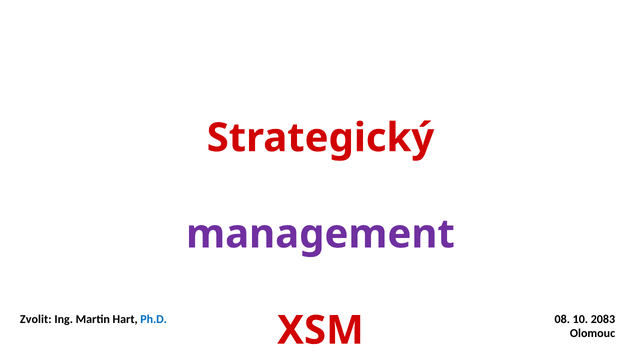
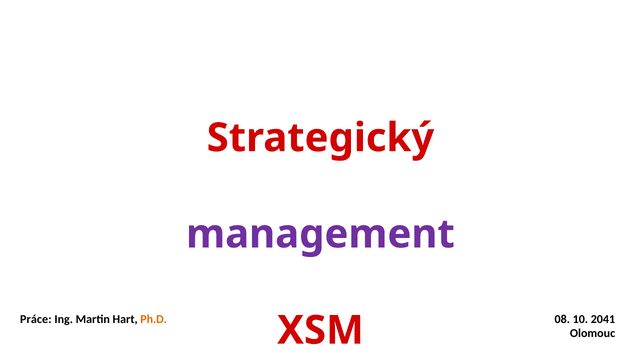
Zvolit: Zvolit -> Práce
Ph.D colour: blue -> orange
2083: 2083 -> 2041
